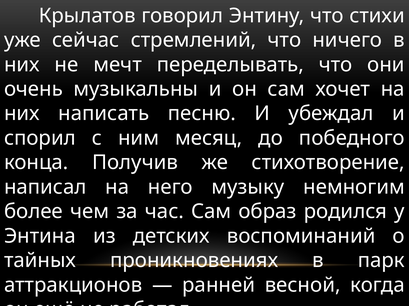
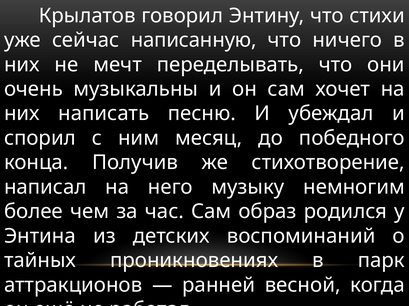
стремлений: стремлений -> написанную
